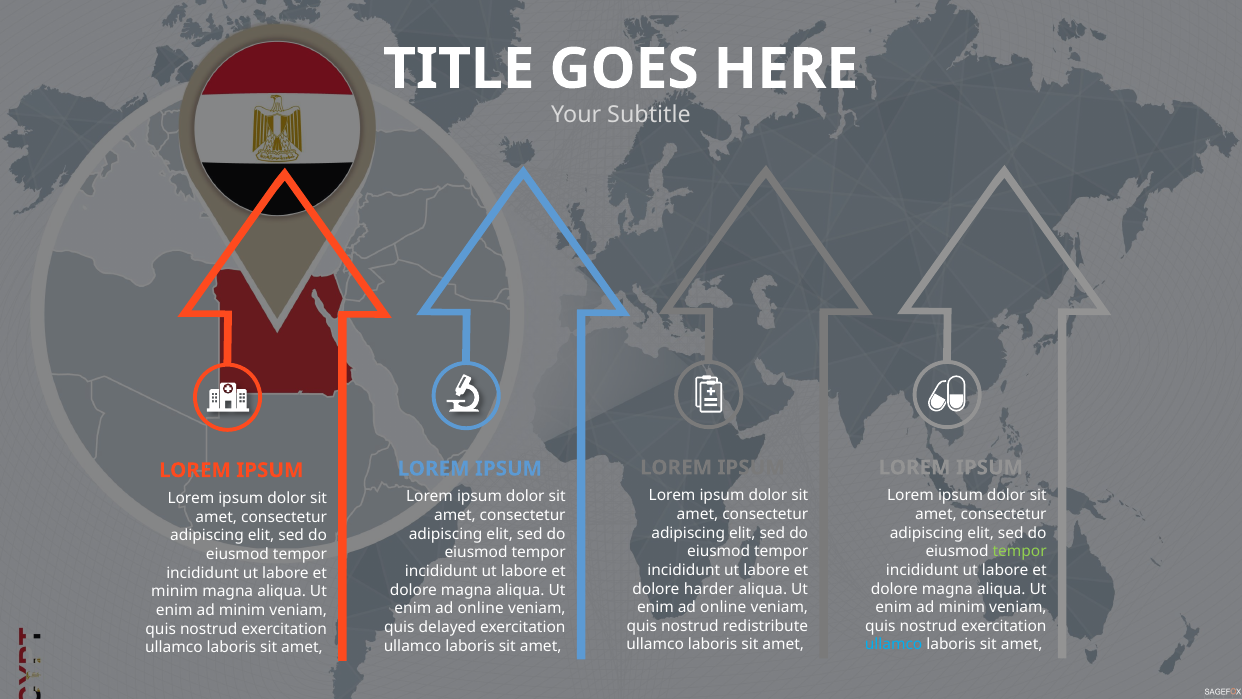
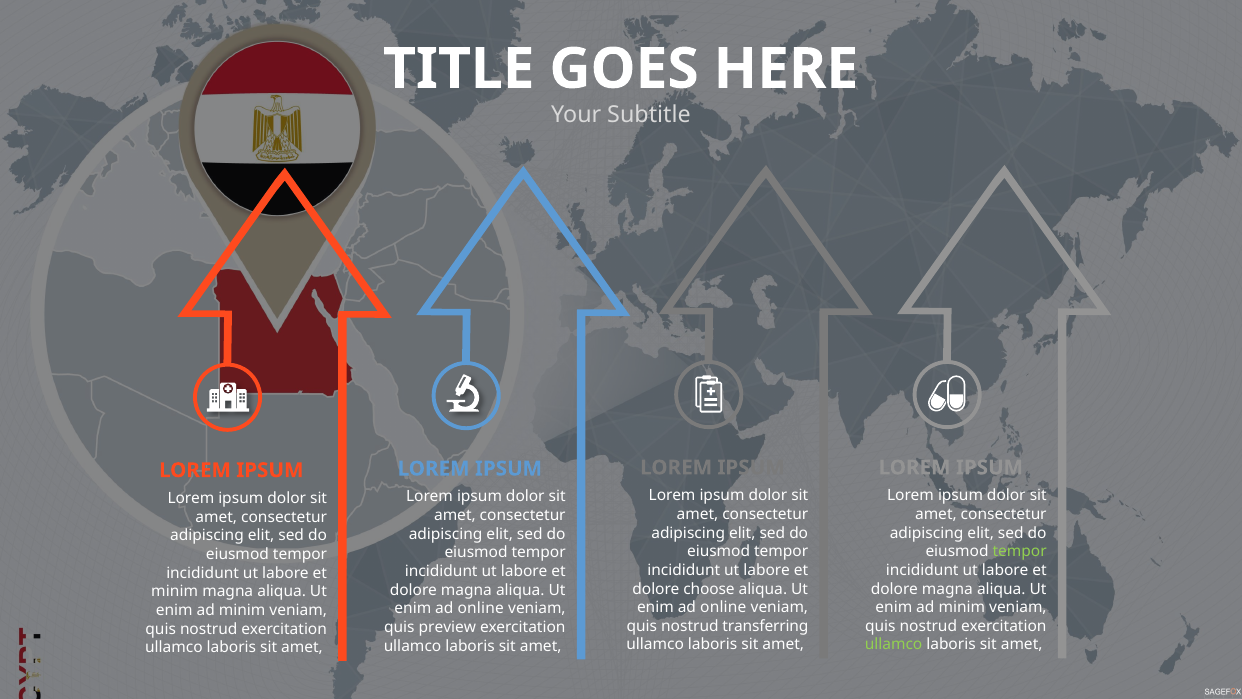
harder: harder -> choose
redistribute: redistribute -> transferring
delayed: delayed -> preview
ullamco at (894, 645) colour: light blue -> light green
